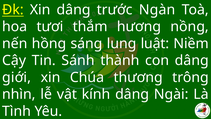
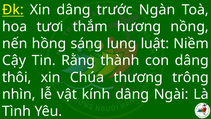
Sánh: Sánh -> Rằng
giới: giới -> thôi
